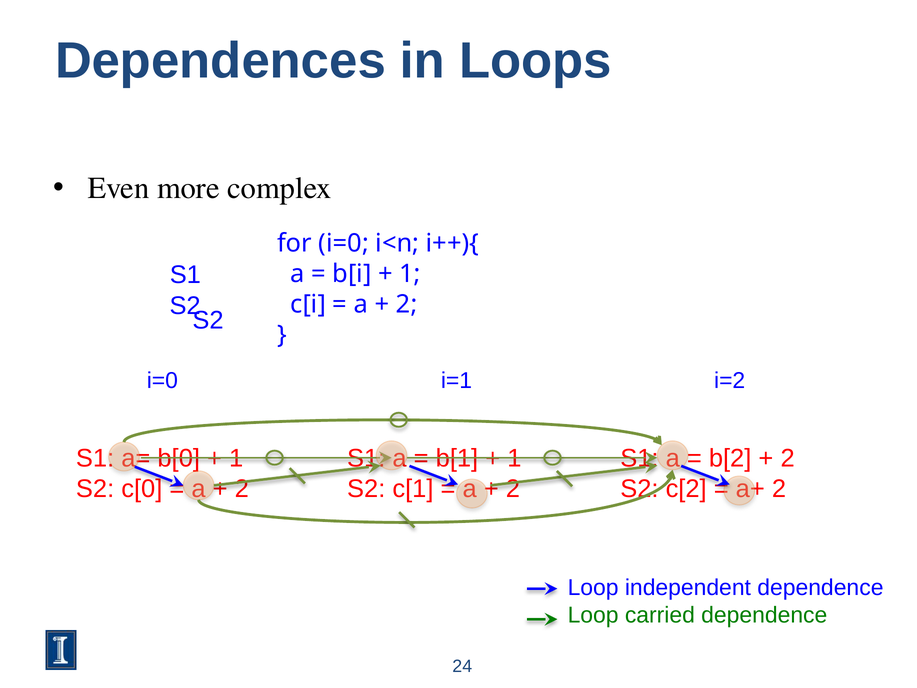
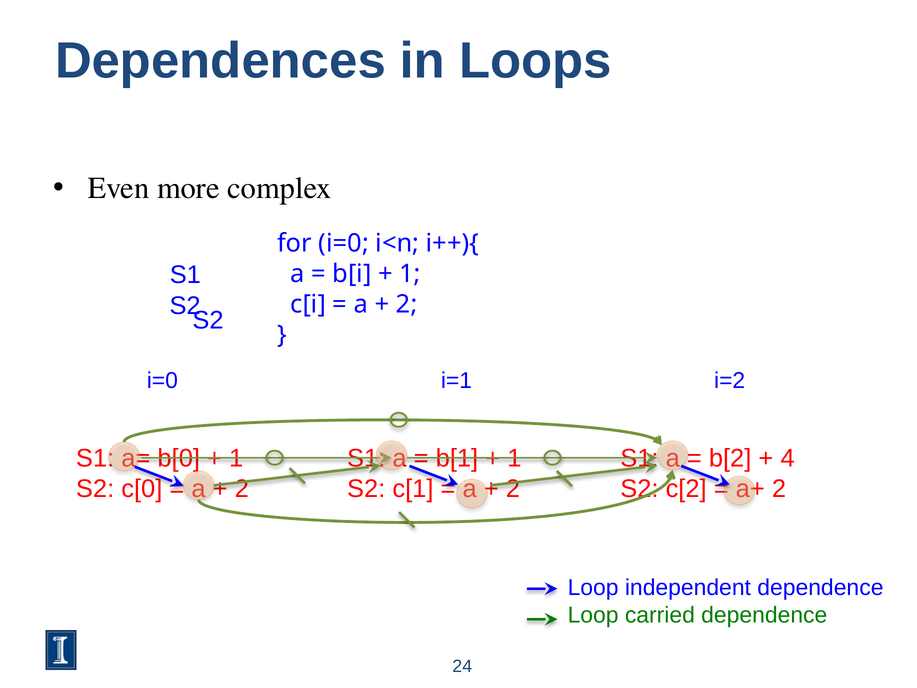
2 at (788, 458): 2 -> 4
